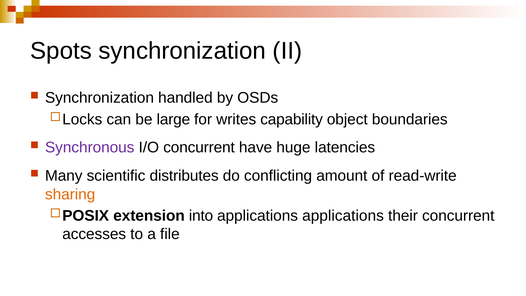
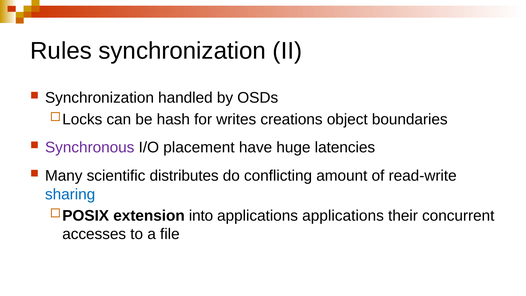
Spots: Spots -> Rules
large: large -> hash
capability: capability -> creations
I/O concurrent: concurrent -> placement
sharing colour: orange -> blue
